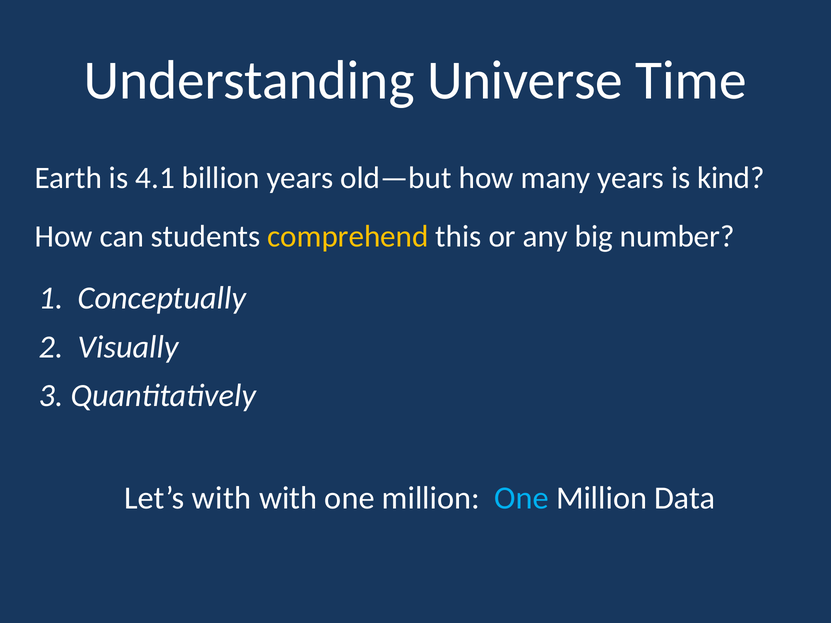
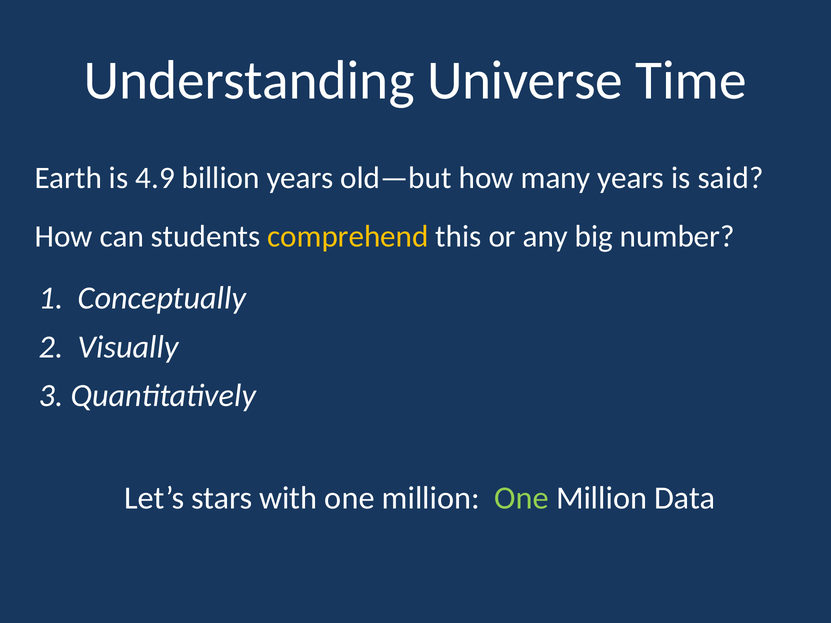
4.1: 4.1 -> 4.9
kind: kind -> said
Let’s with: with -> stars
One at (521, 498) colour: light blue -> light green
